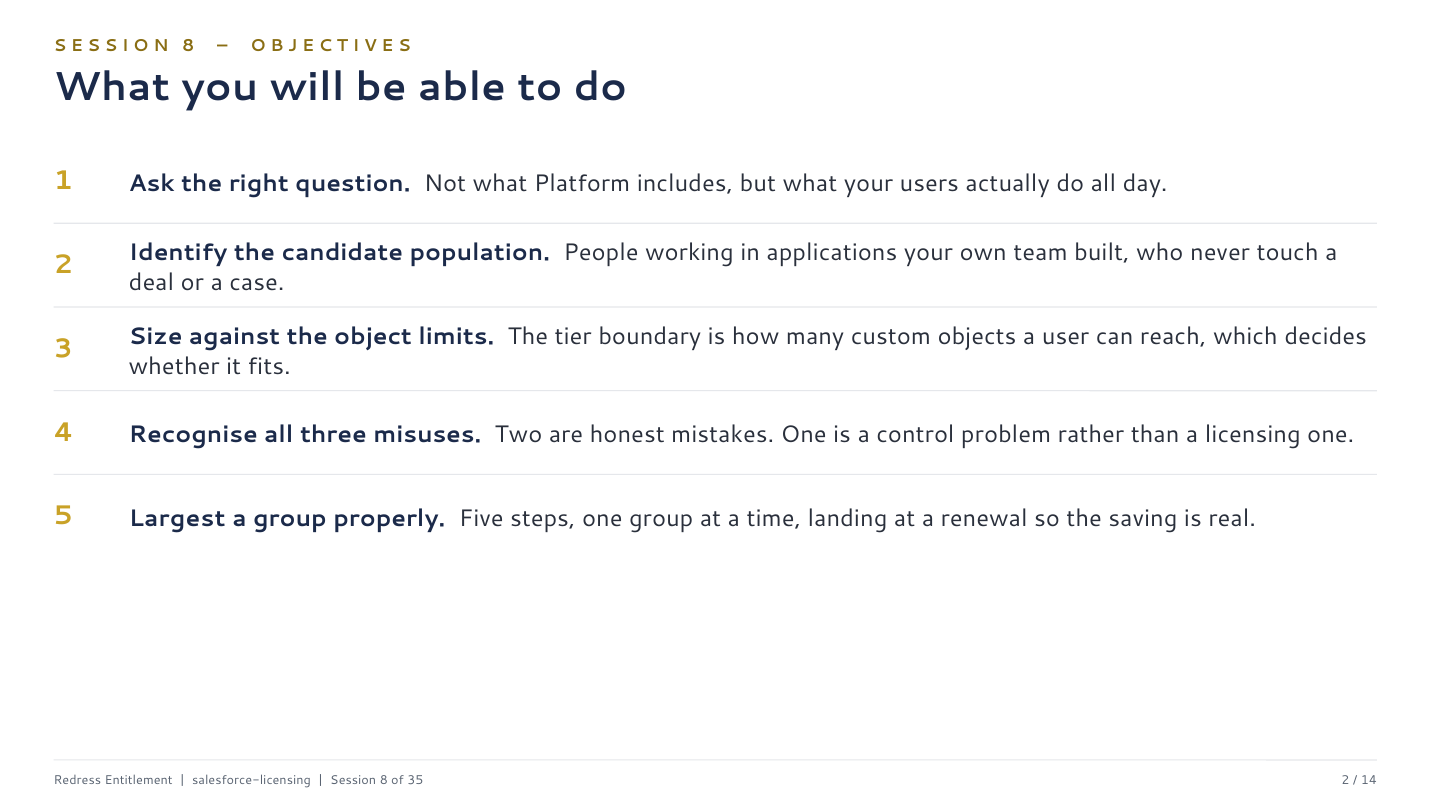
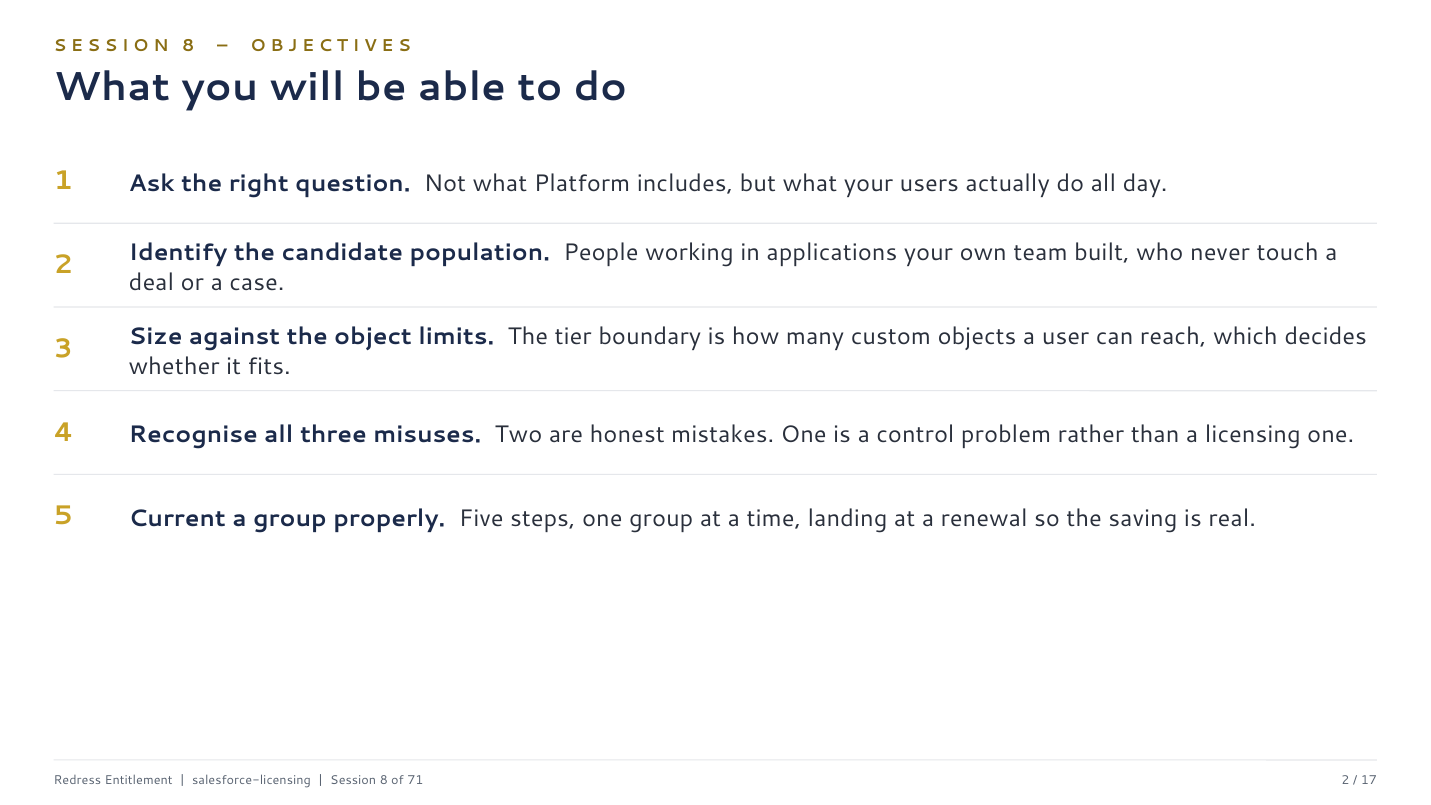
Largest: Largest -> Current
35: 35 -> 71
14: 14 -> 17
